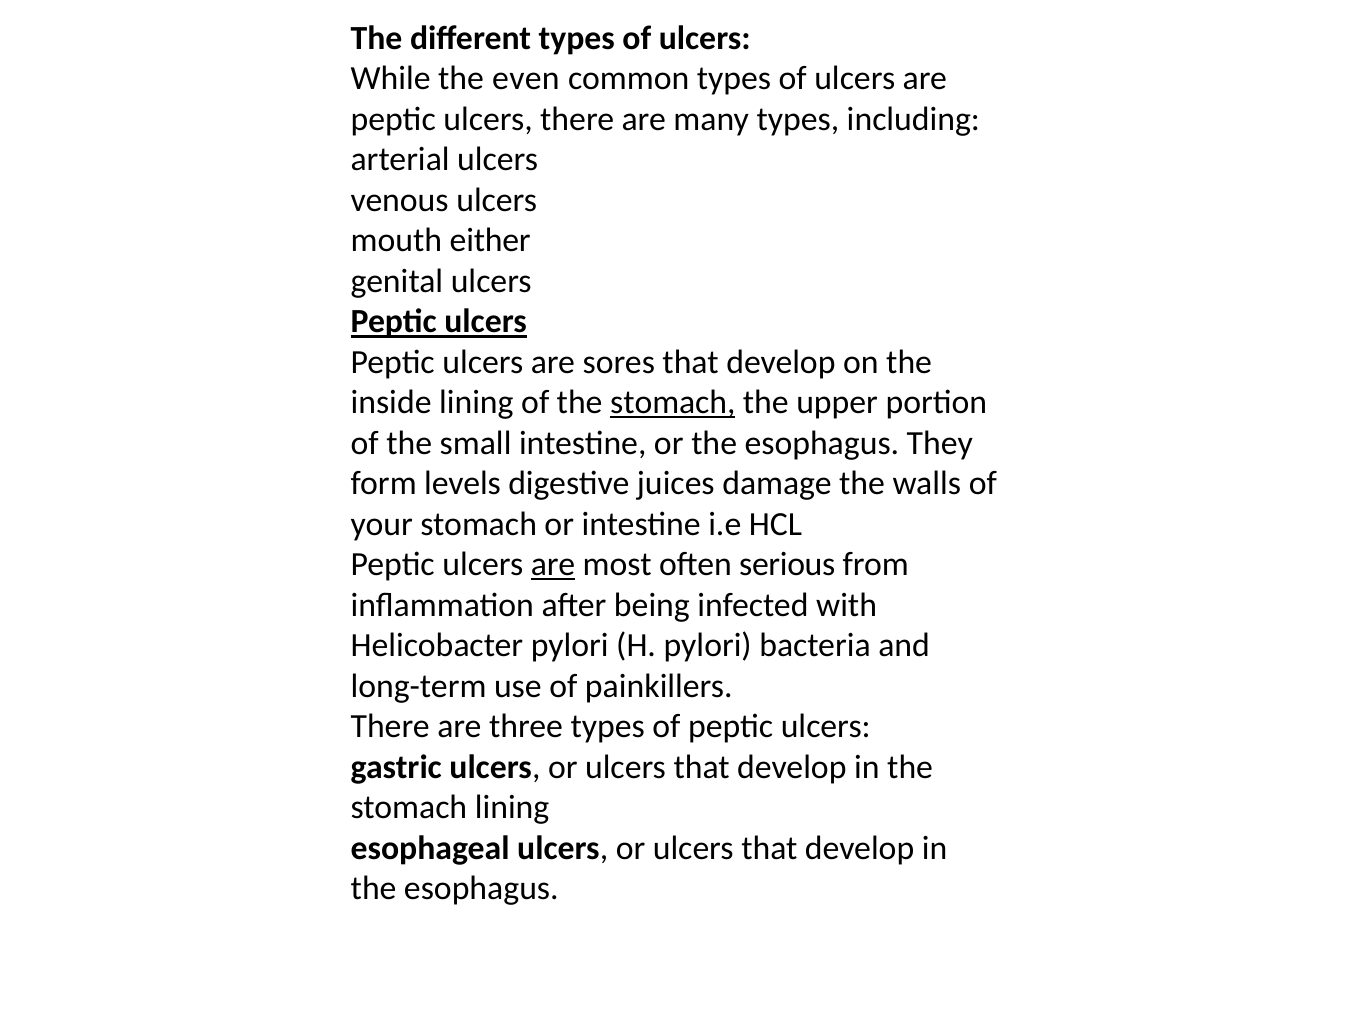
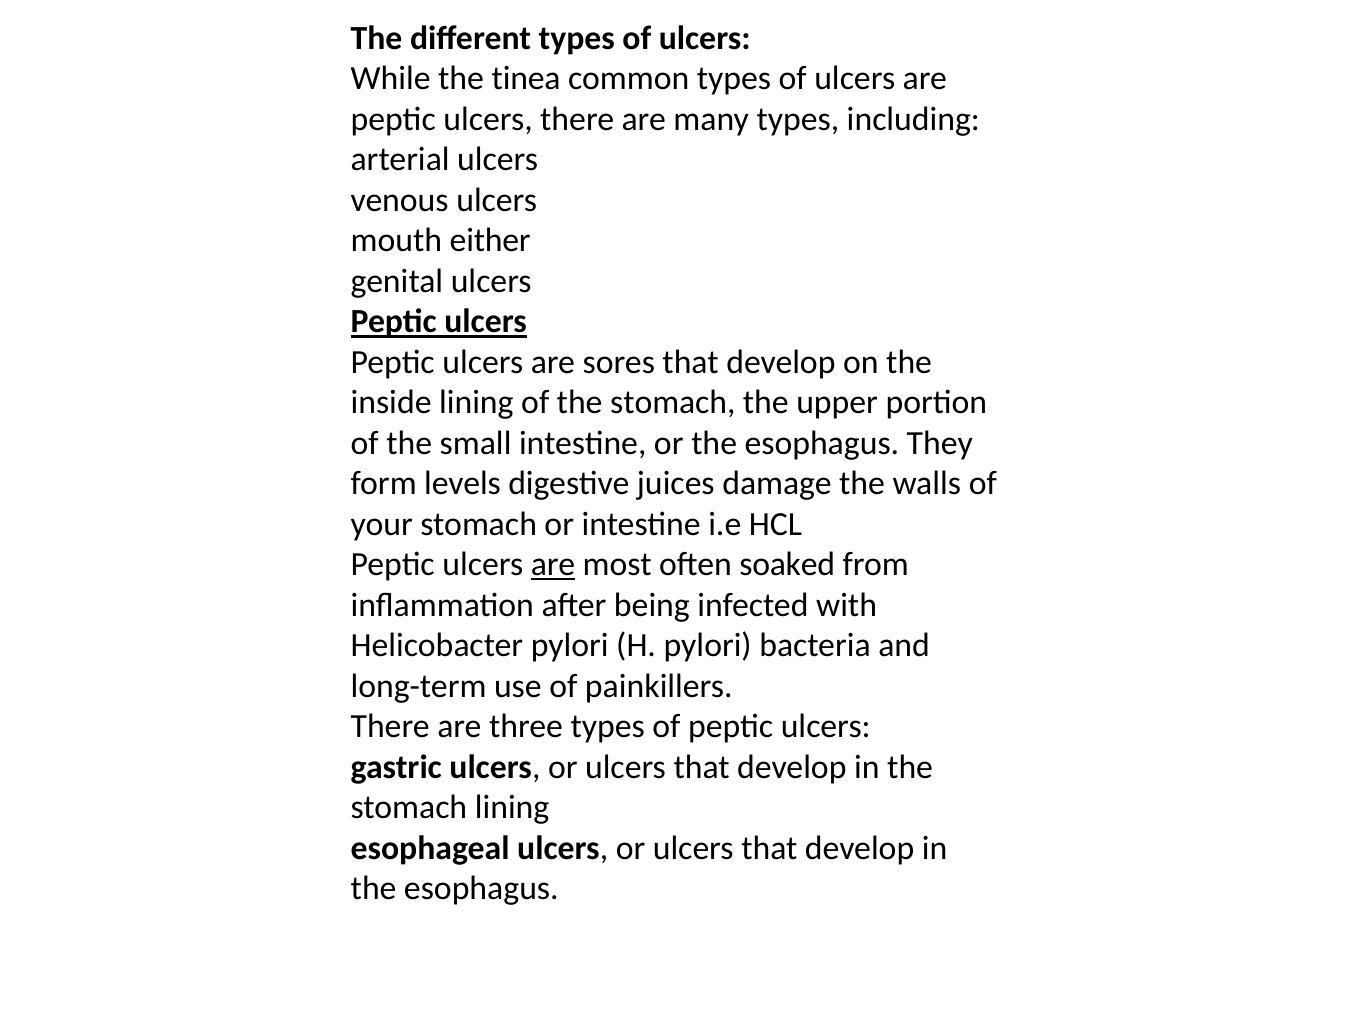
even: even -> tinea
stomach at (673, 402) underline: present -> none
serious: serious -> soaked
